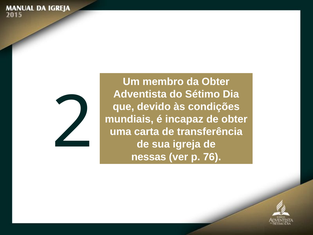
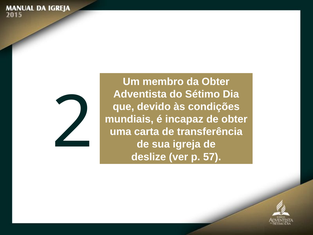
nessas: nessas -> deslize
76: 76 -> 57
